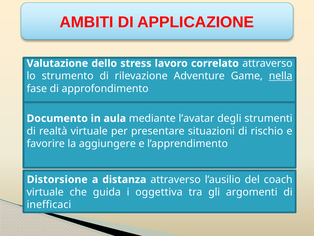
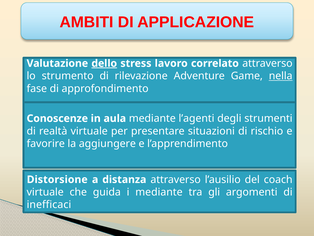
dello underline: none -> present
Documento: Documento -> Conoscenze
l’avatar: l’avatar -> l’agenti
i oggettiva: oggettiva -> mediante
